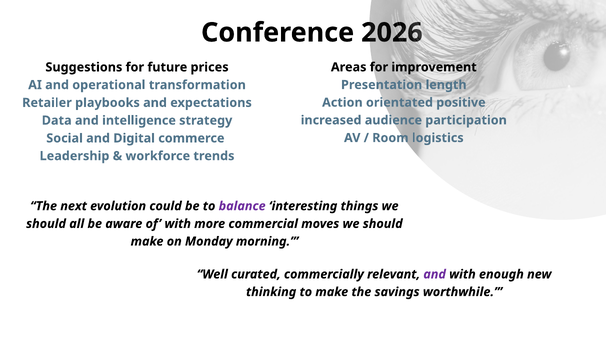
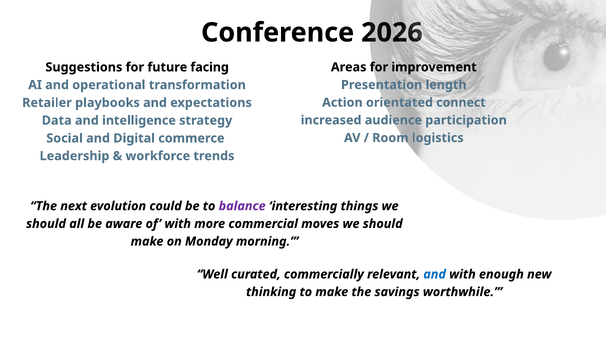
prices: prices -> facing
positive: positive -> connect
and at (435, 274) colour: purple -> blue
